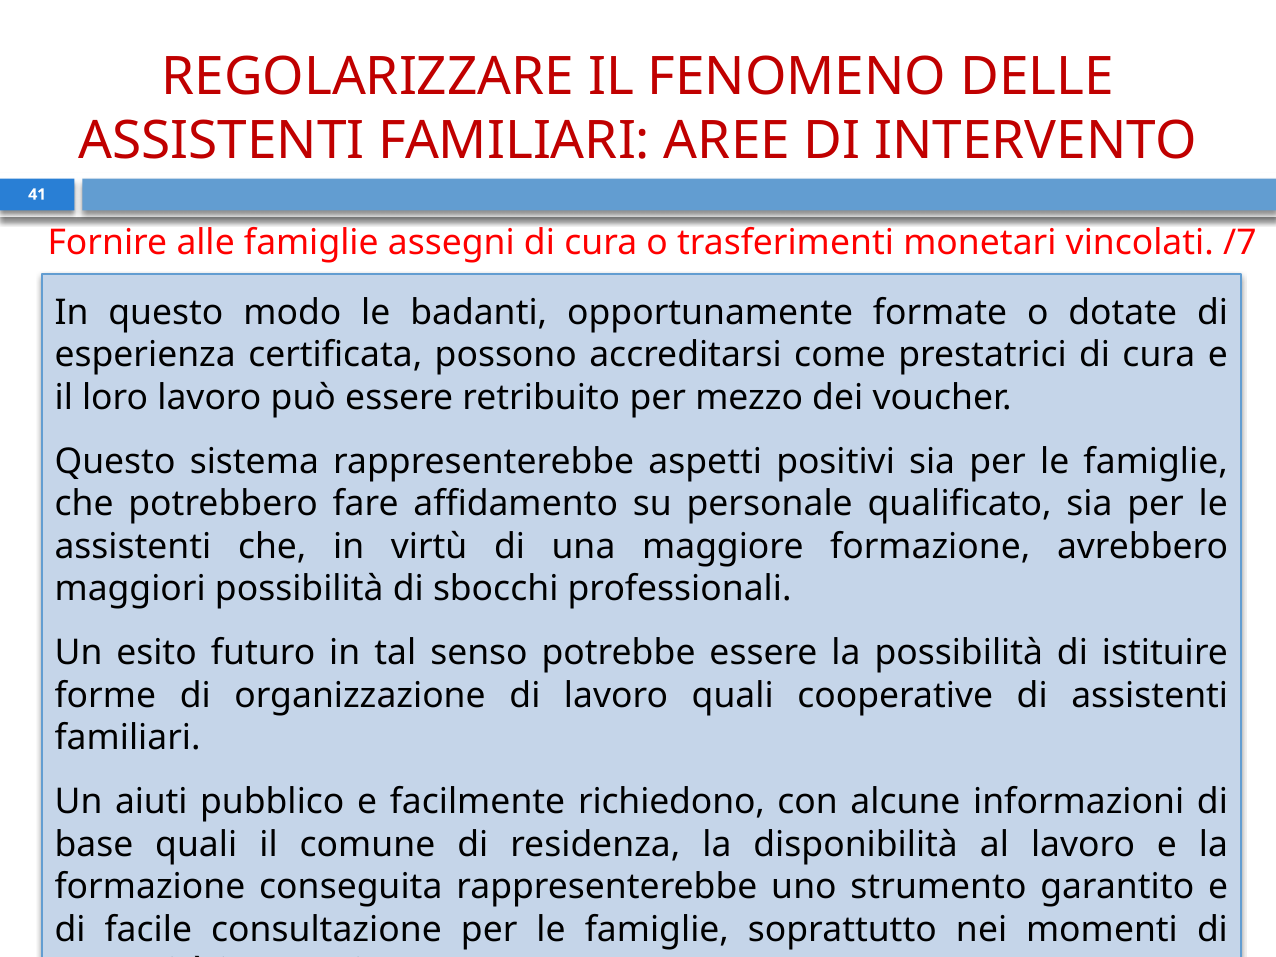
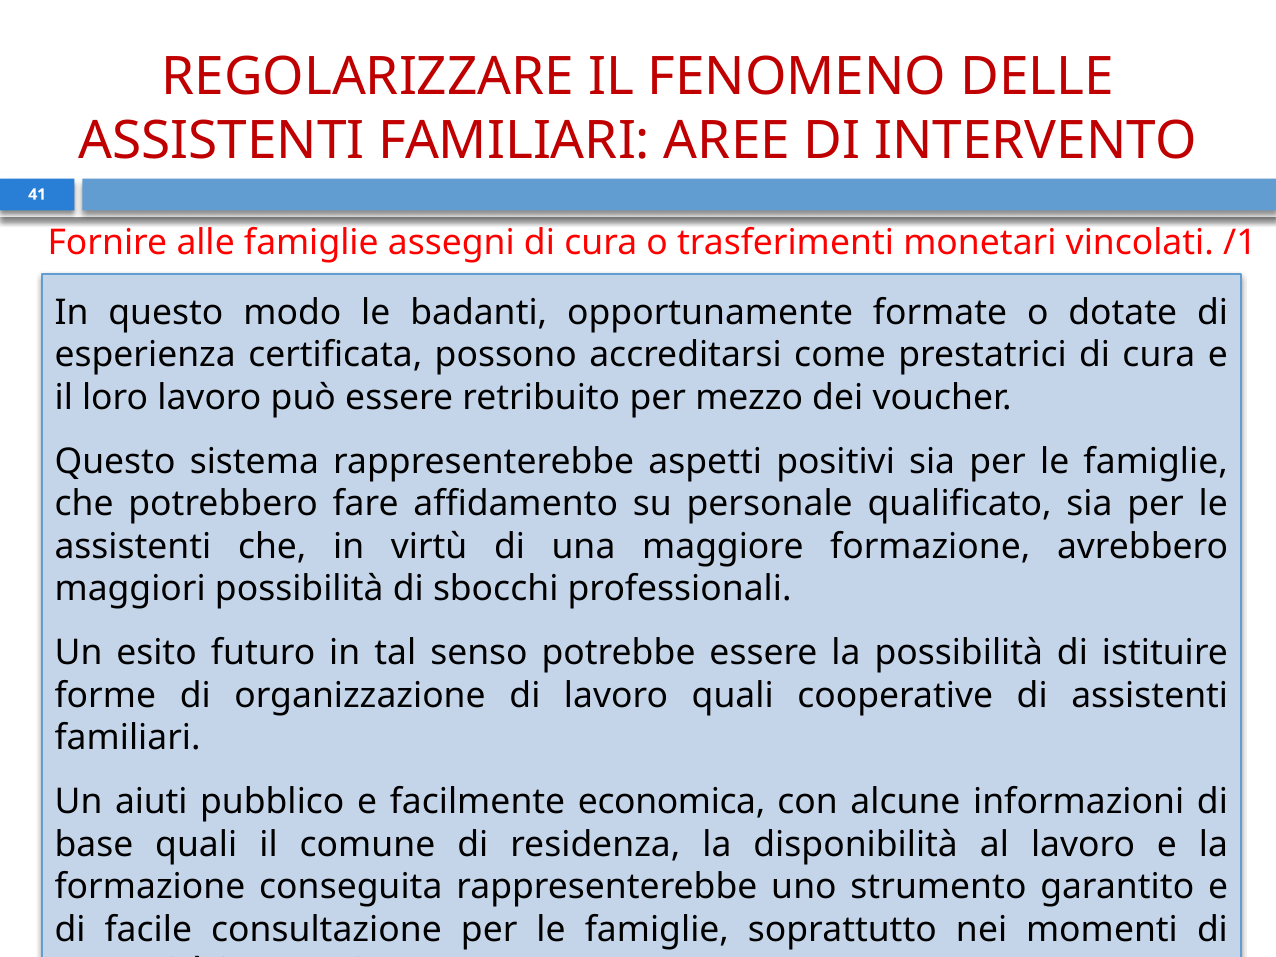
/7: /7 -> /1
richiedono: richiedono -> economica
